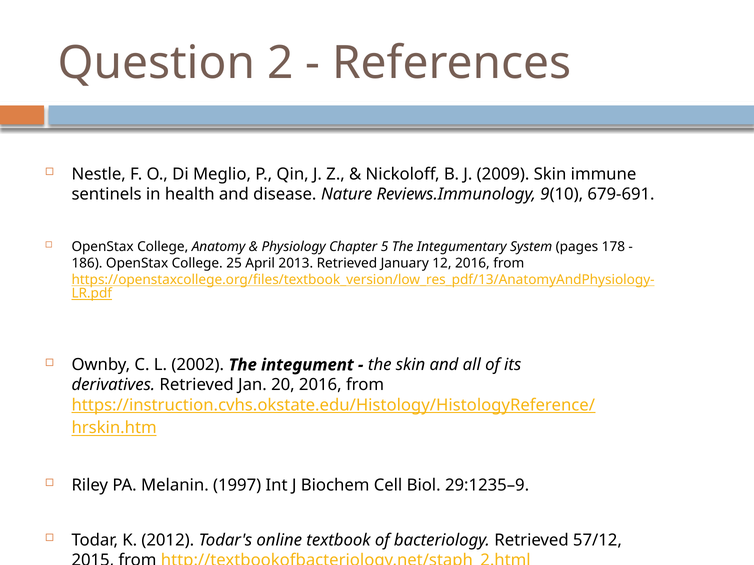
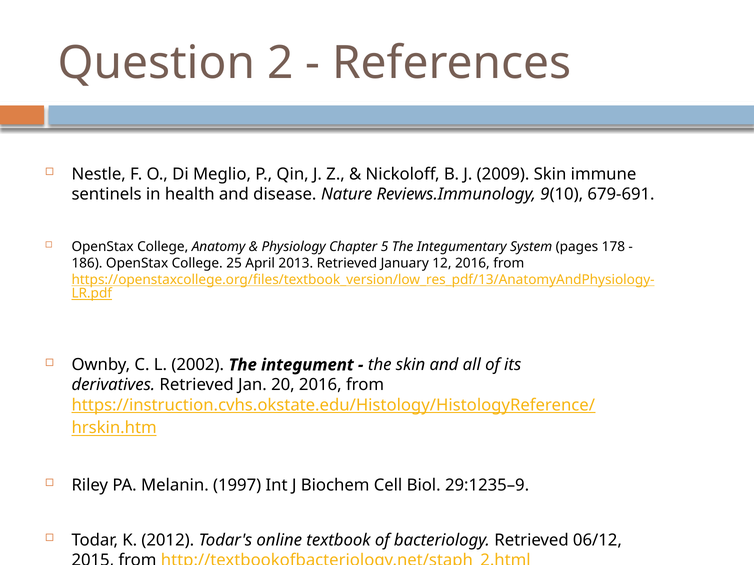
57/12: 57/12 -> 06/12
